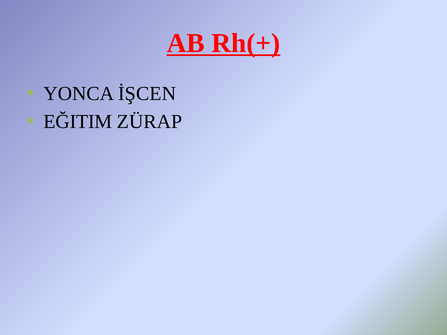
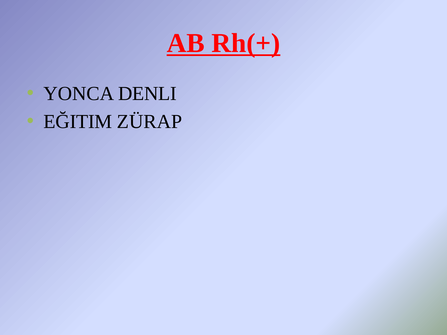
İŞCEN: İŞCEN -> DENLI
